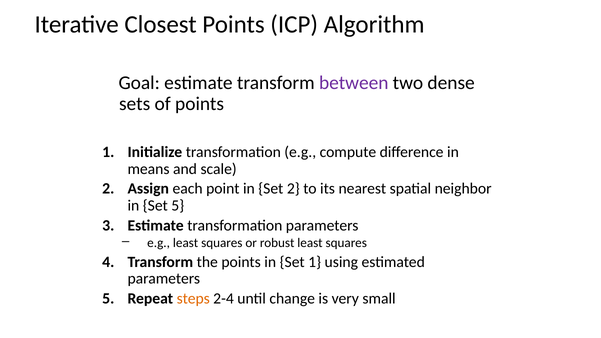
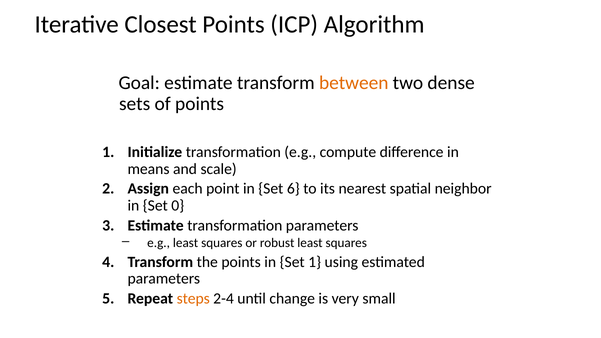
between colour: purple -> orange
Set 2: 2 -> 6
Set 5: 5 -> 0
